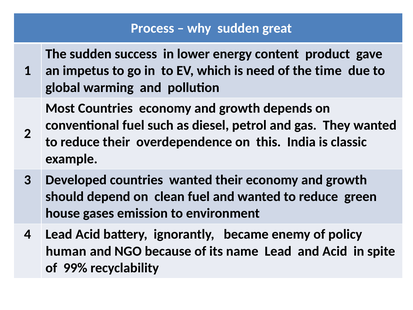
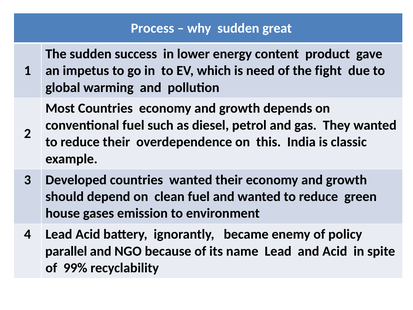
time: time -> fight
human: human -> parallel
